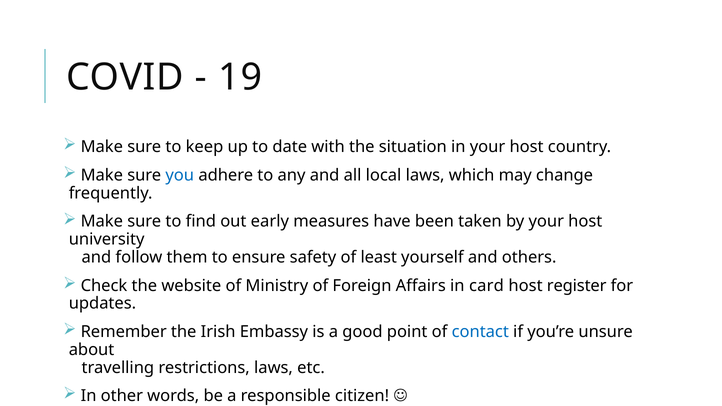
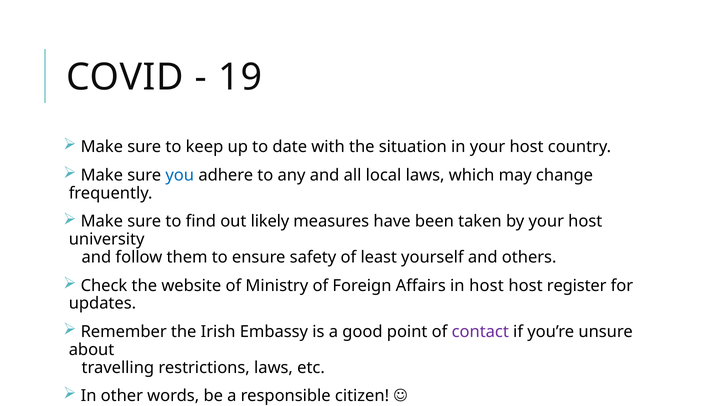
early: early -> likely
in card: card -> host
contact colour: blue -> purple
